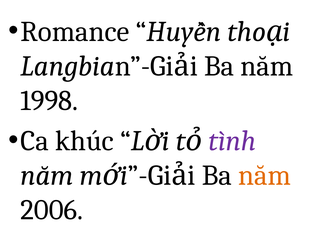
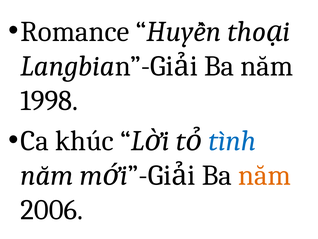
tình colour: purple -> blue
